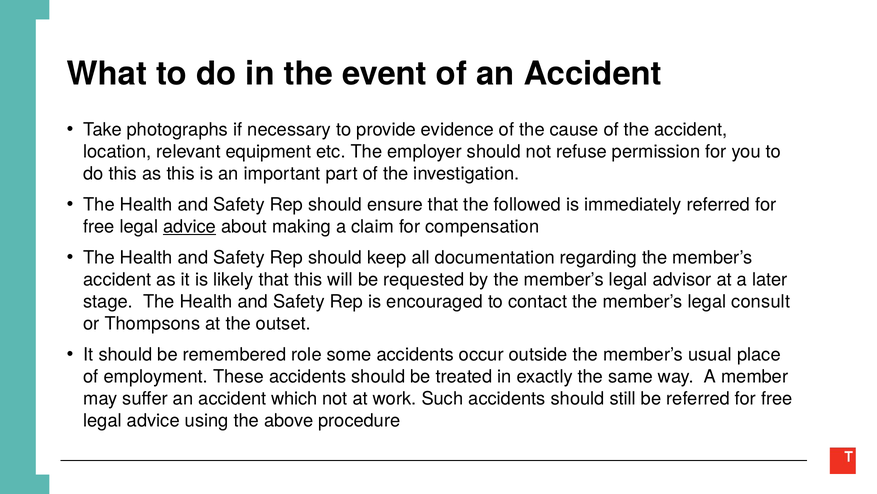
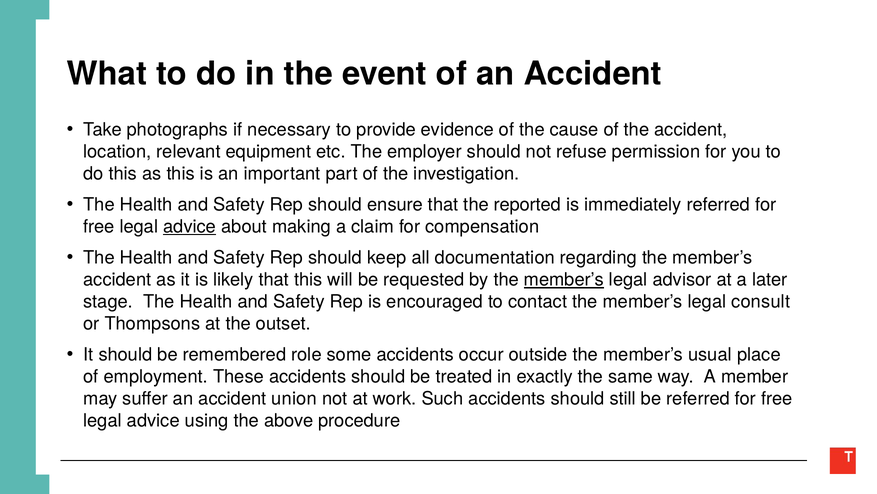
followed: followed -> reported
member’s at (564, 279) underline: none -> present
which: which -> union
